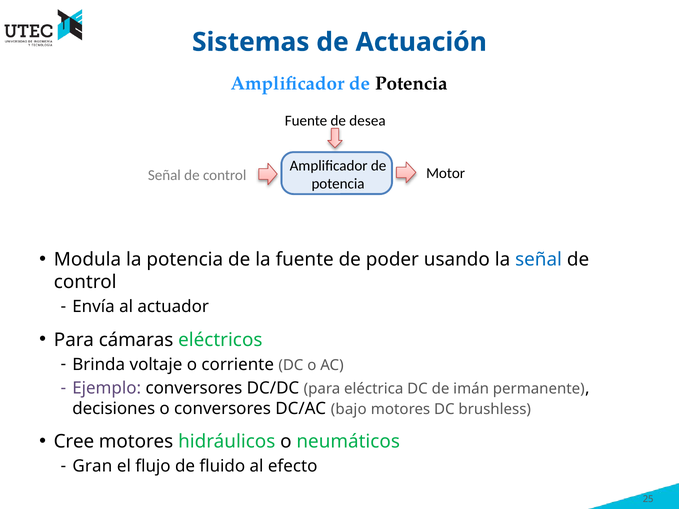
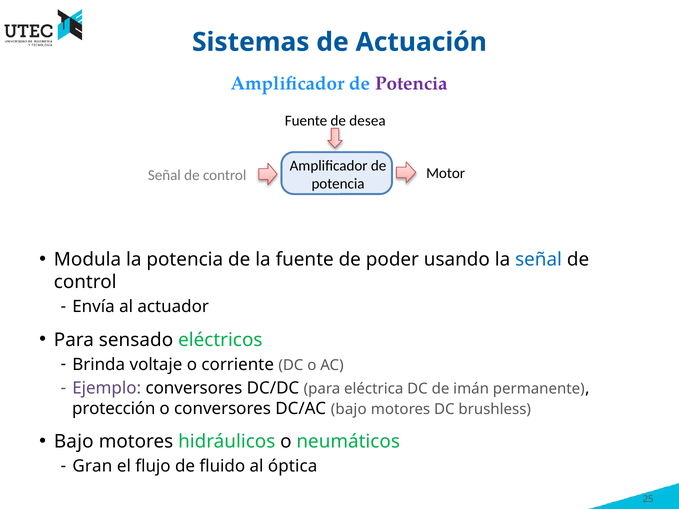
Potencia at (412, 83) colour: black -> purple
cámaras: cámaras -> sensado
decisiones: decisiones -> protección
Cree at (74, 442): Cree -> Bajo
efecto: efecto -> óptica
